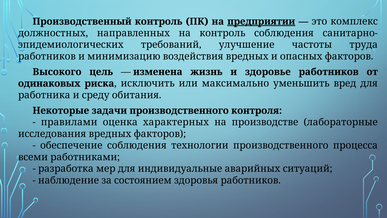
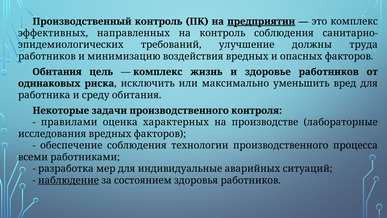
должностных: должностных -> эффективных
частоты: частоты -> должны
Высокого at (57, 72): Высокого -> Обитания
изменена at (158, 72): изменена -> комплекс
наблюдение underline: none -> present
